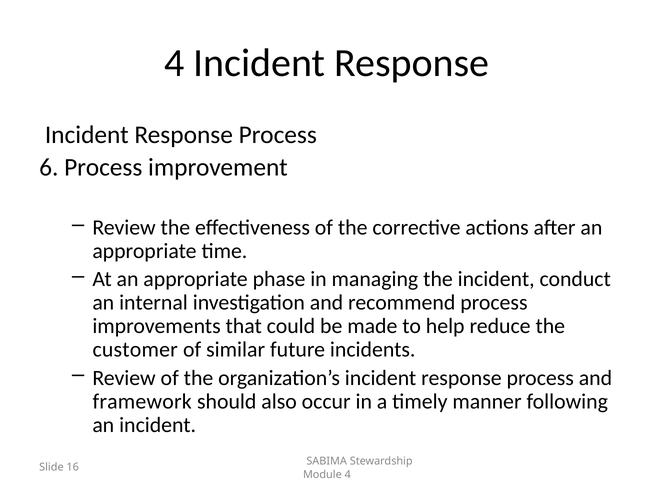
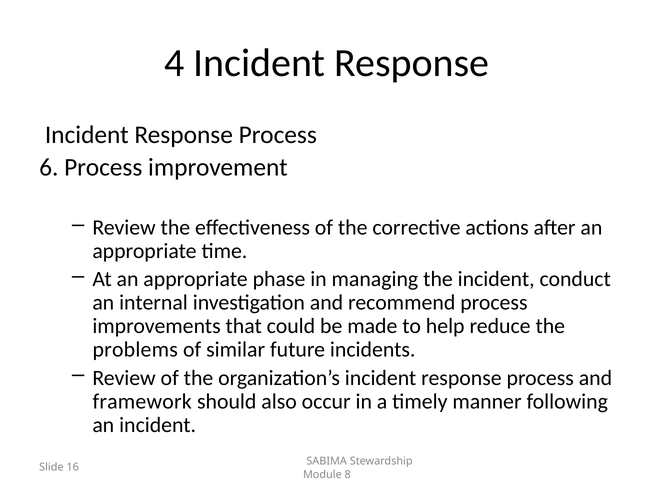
customer: customer -> problems
Module 4: 4 -> 8
